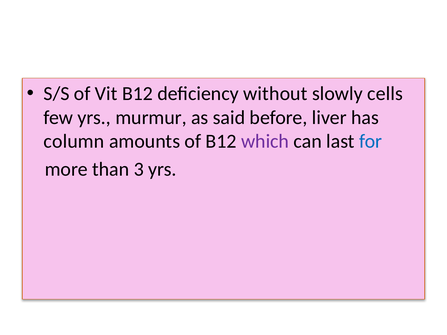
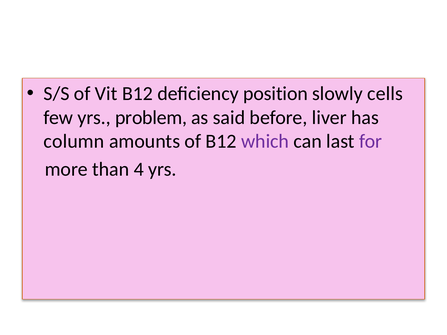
without: without -> position
murmur: murmur -> problem
for colour: blue -> purple
3: 3 -> 4
